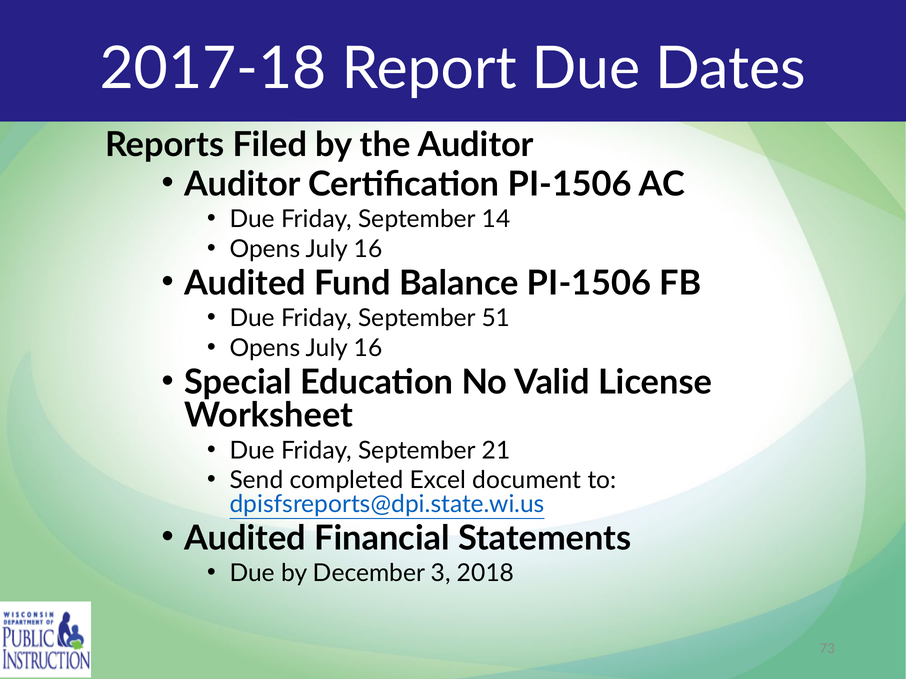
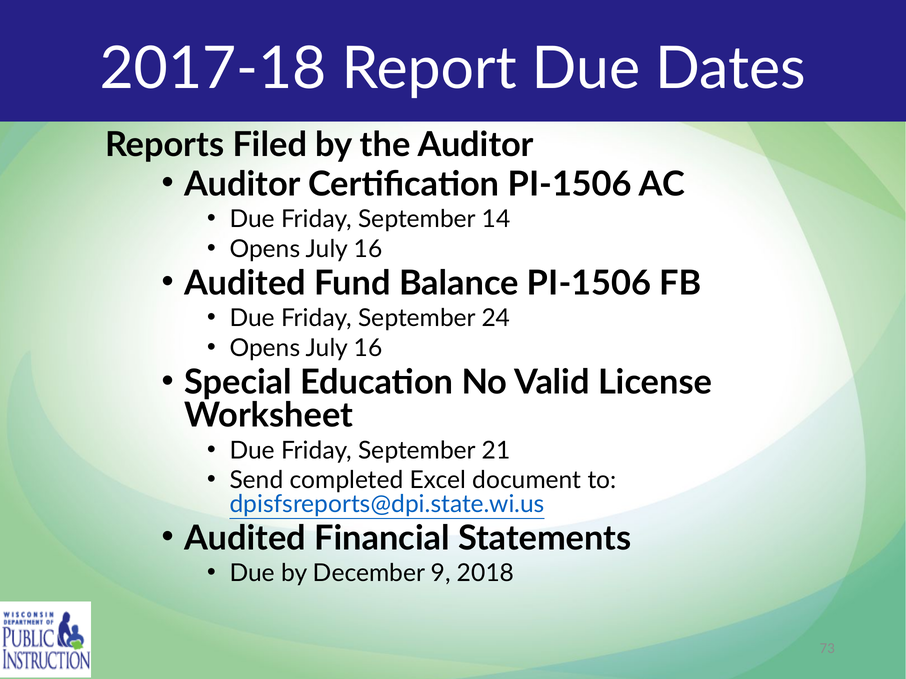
51: 51 -> 24
3: 3 -> 9
